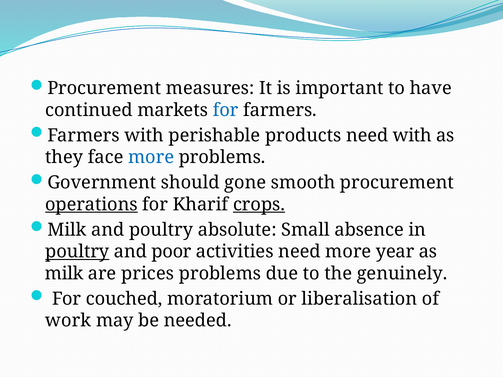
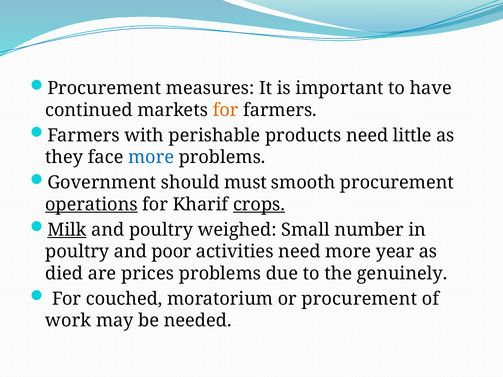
for at (226, 110) colour: blue -> orange
need with: with -> little
gone: gone -> must
Milk at (67, 230) underline: none -> present
absolute: absolute -> weighed
absence: absence -> number
poultry at (77, 252) underline: present -> none
milk at (64, 274): milk -> died
or liberalisation: liberalisation -> procurement
